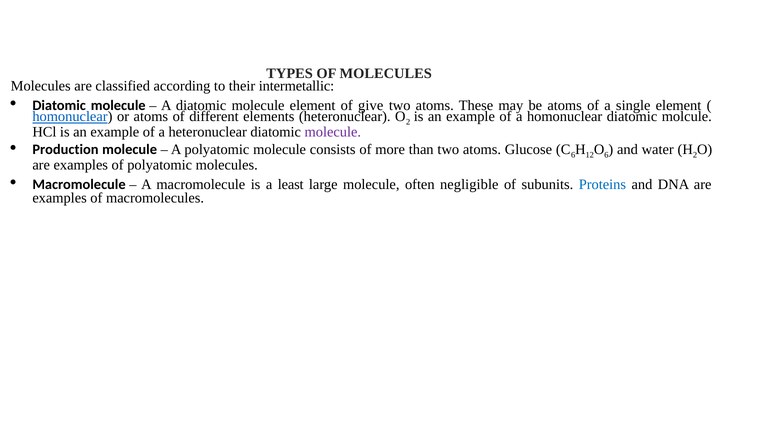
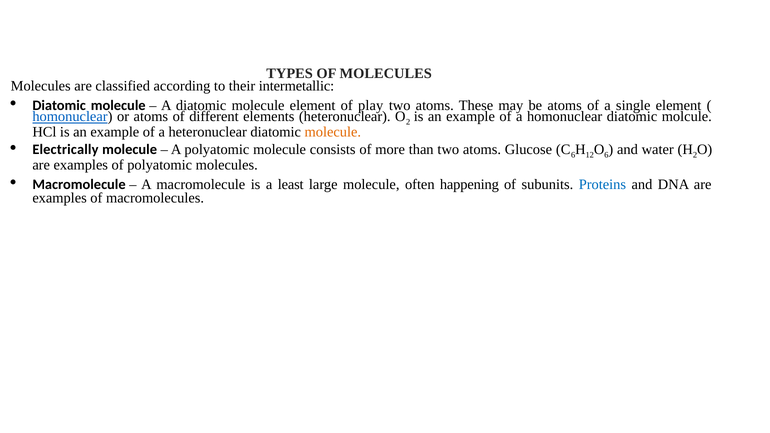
give: give -> play
molecule at (333, 132) colour: purple -> orange
Production: Production -> Electrically
negligible: negligible -> happening
